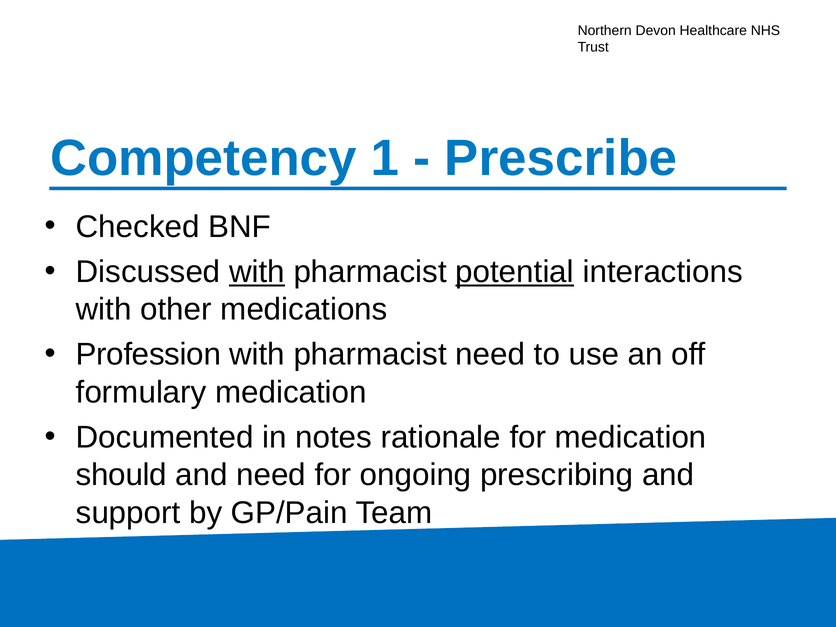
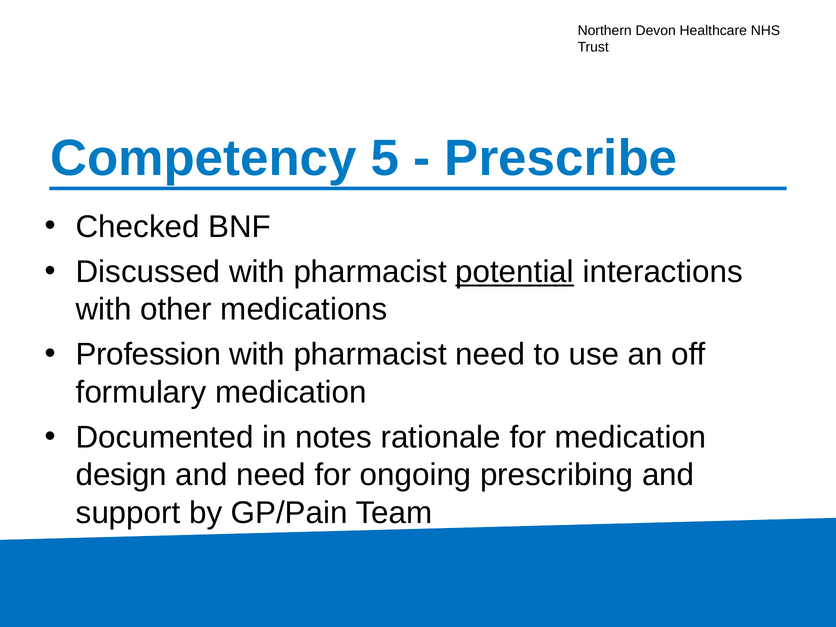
1: 1 -> 5
with at (257, 272) underline: present -> none
should: should -> design
